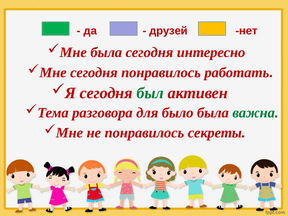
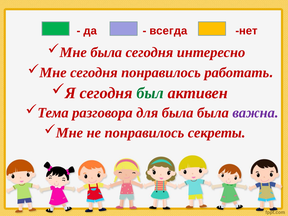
друзей: друзей -> всегда
для было: было -> была
важна colour: green -> purple
